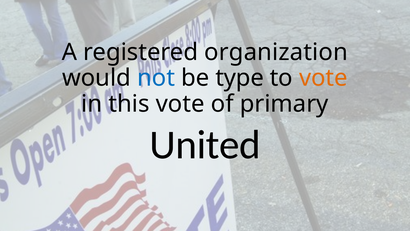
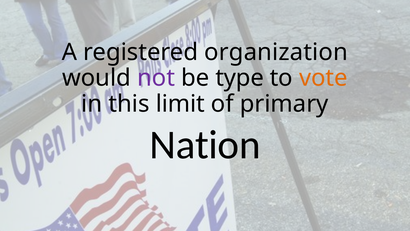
not colour: blue -> purple
this vote: vote -> limit
United: United -> Nation
